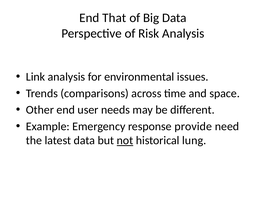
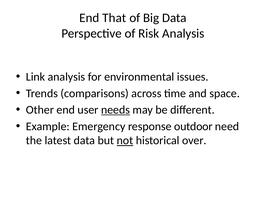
needs underline: none -> present
provide: provide -> outdoor
lung: lung -> over
